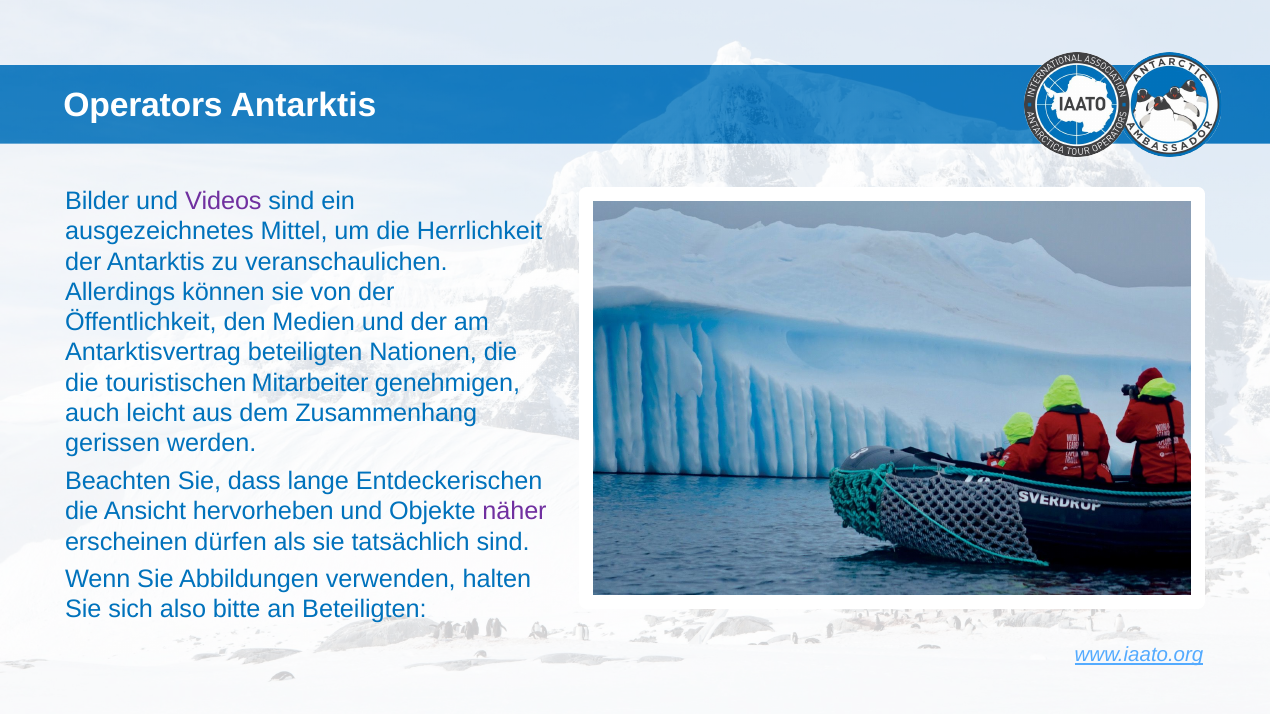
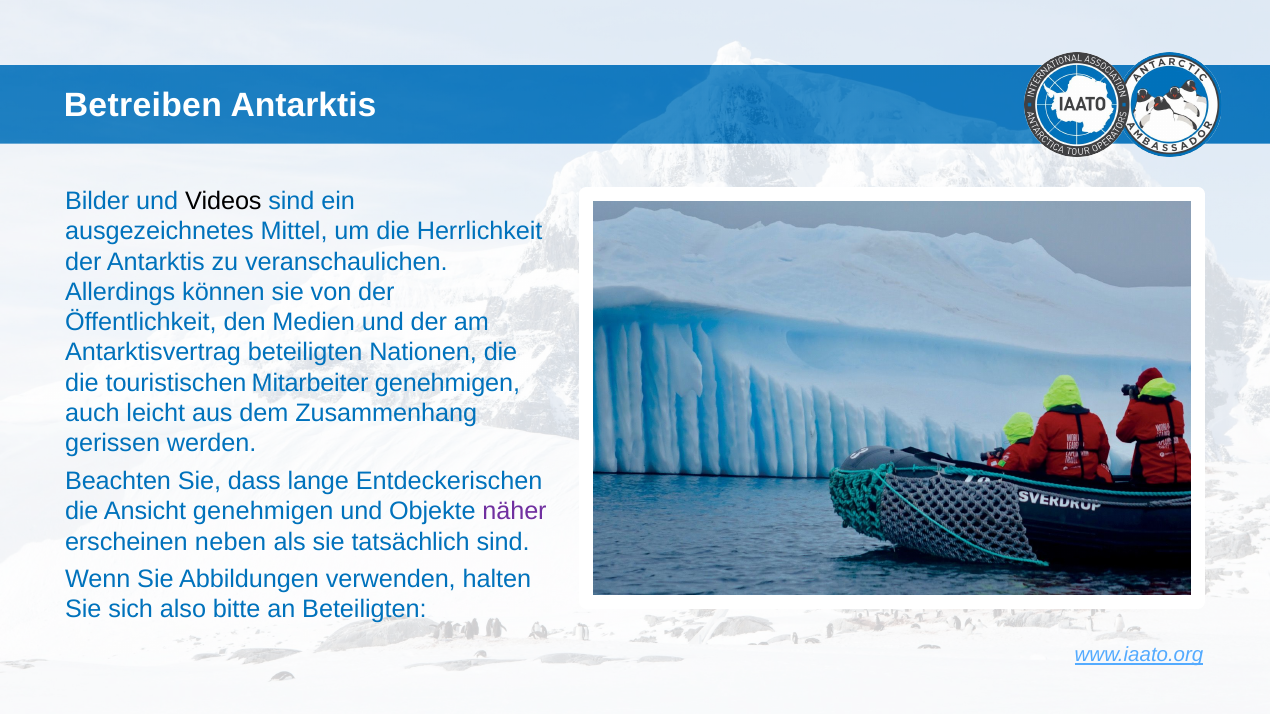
Operators: Operators -> Betreiben
Videos colour: purple -> black
Ansicht hervorheben: hervorheben -> genehmigen
dürfen: dürfen -> neben
